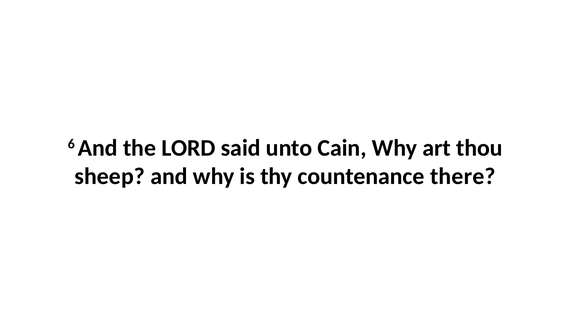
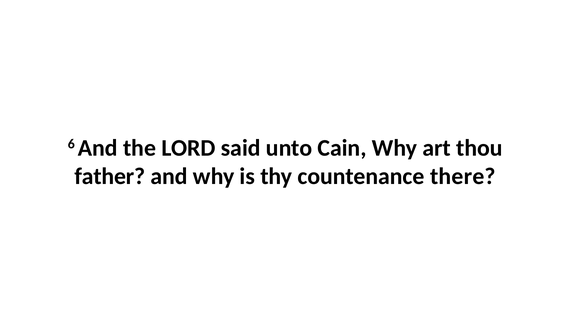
sheep: sheep -> father
